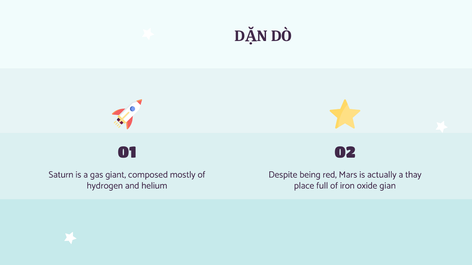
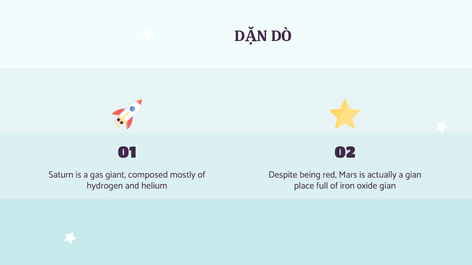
a thay: thay -> gian
